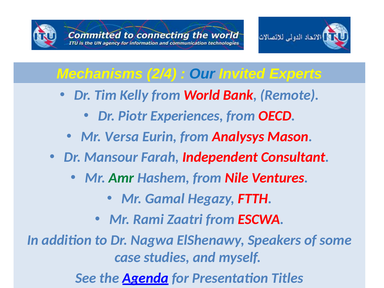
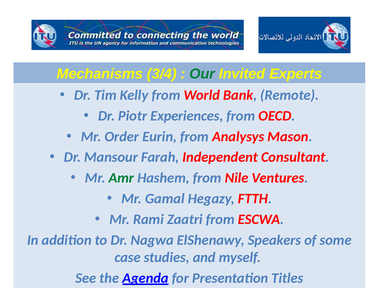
2/4: 2/4 -> 3/4
Our colour: blue -> green
Versa: Versa -> Order
